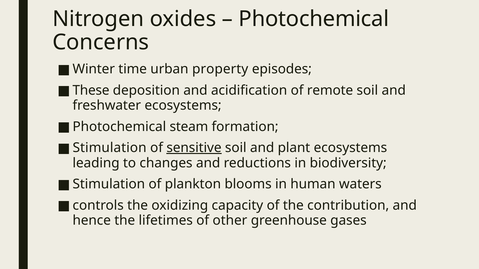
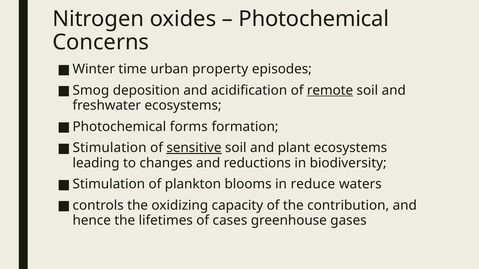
These: These -> Smog
remote underline: none -> present
steam: steam -> forms
human: human -> reduce
other: other -> cases
